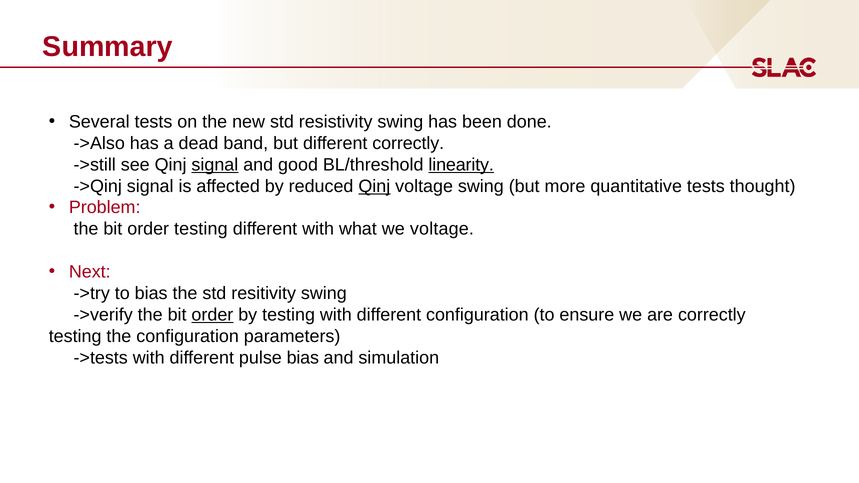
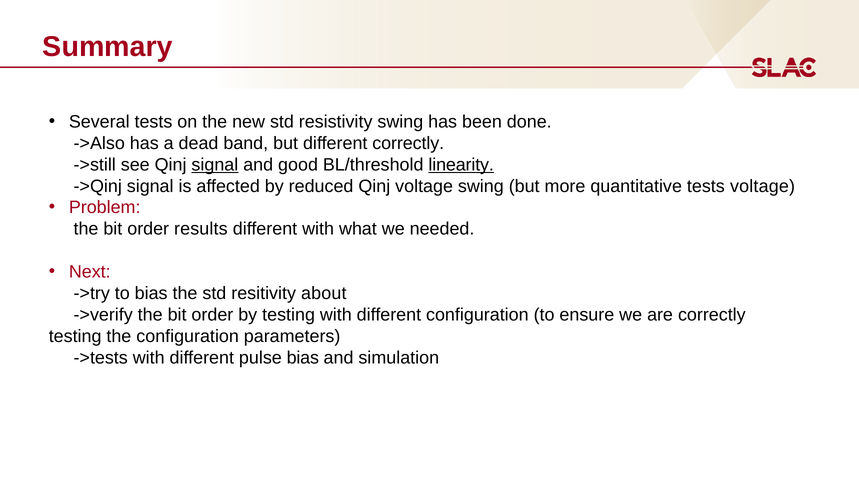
Qinj at (374, 186) underline: present -> none
tests thought: thought -> voltage
order testing: testing -> results
we voltage: voltage -> needed
resitivity swing: swing -> about
order at (212, 315) underline: present -> none
